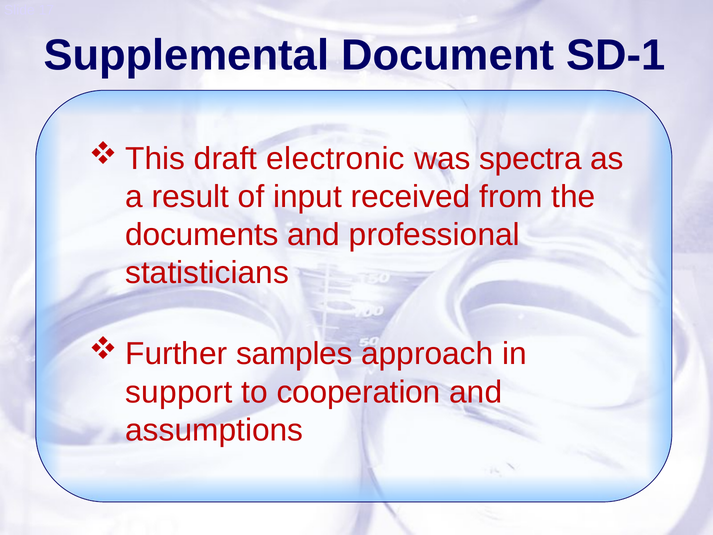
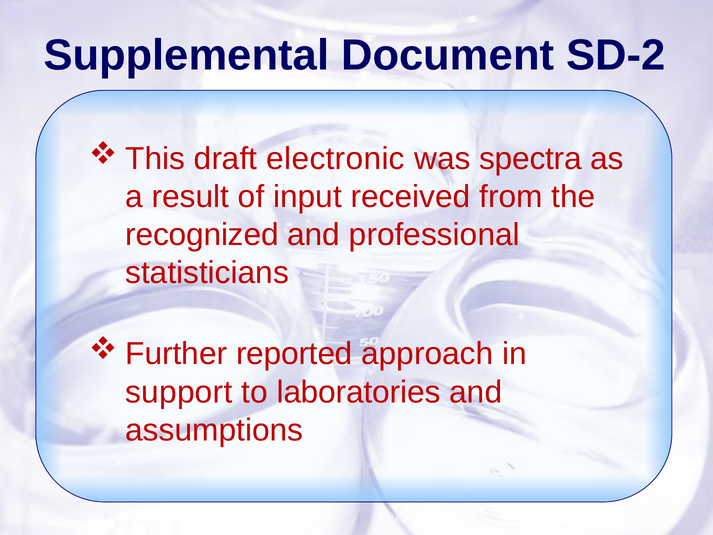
SD-1: SD-1 -> SD-2
documents: documents -> recognized
samples: samples -> reported
cooperation: cooperation -> laboratories
